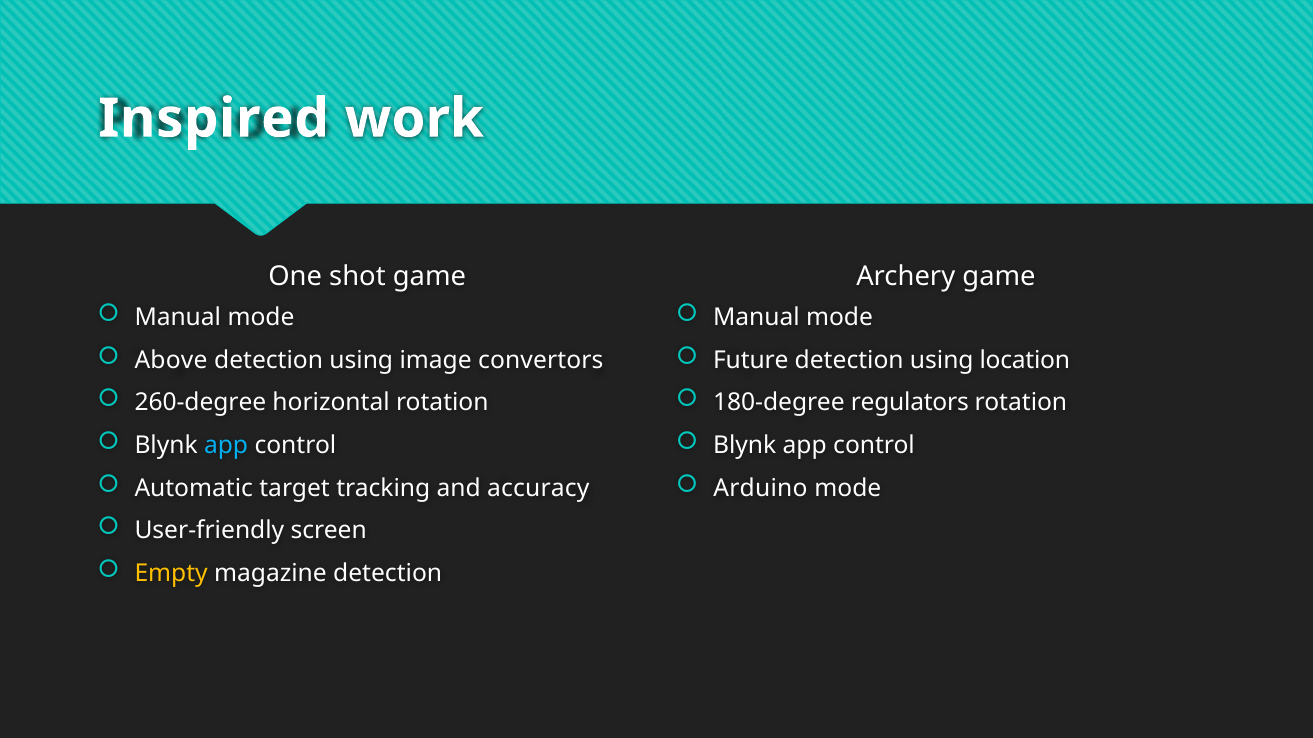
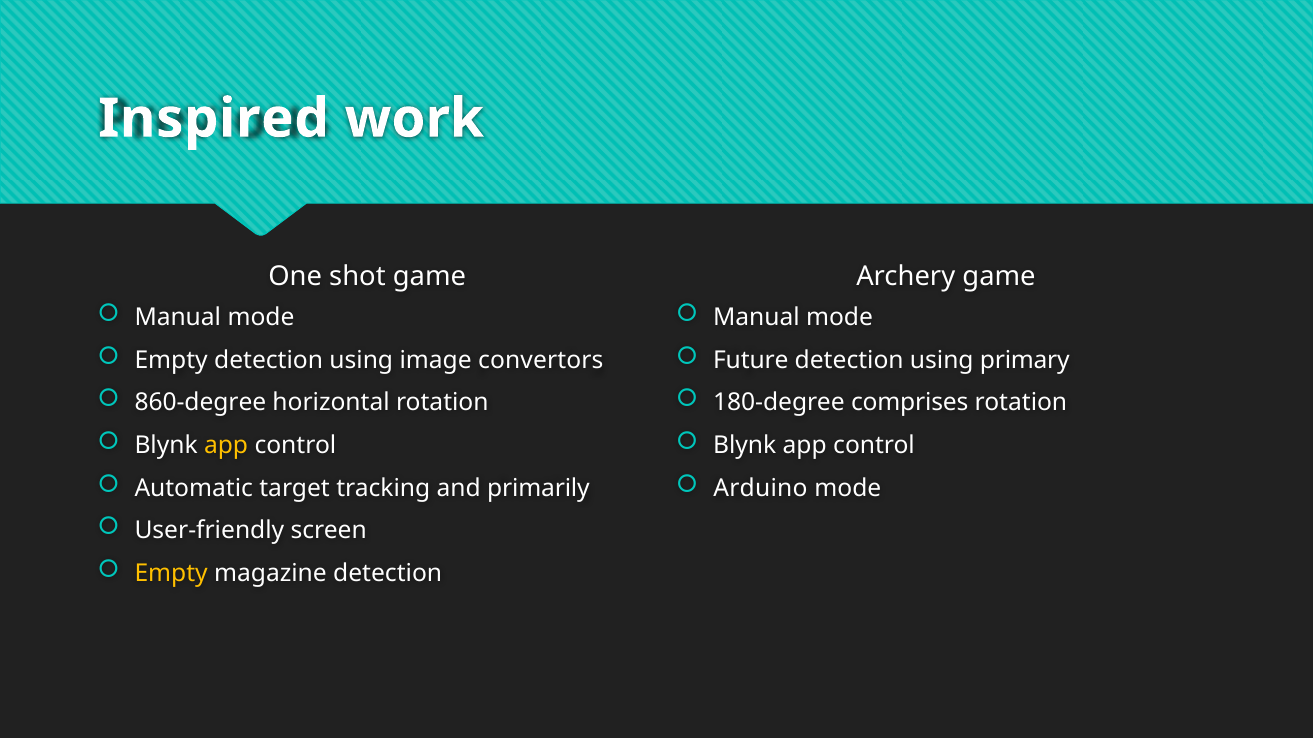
Above at (171, 360): Above -> Empty
location: location -> primary
260-degree: 260-degree -> 860-degree
regulators: regulators -> comprises
app at (226, 446) colour: light blue -> yellow
accuracy: accuracy -> primarily
